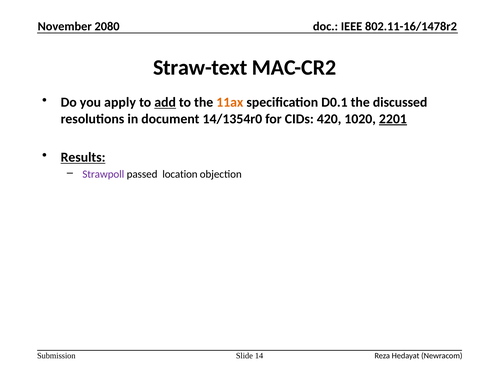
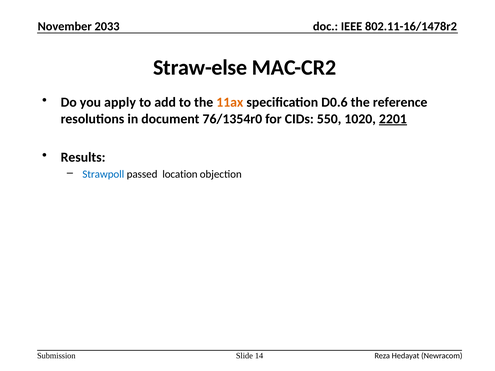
2080: 2080 -> 2033
Straw-text: Straw-text -> Straw-else
add underline: present -> none
D0.1: D0.1 -> D0.6
discussed: discussed -> reference
14/1354r0: 14/1354r0 -> 76/1354r0
420: 420 -> 550
Results underline: present -> none
Strawpoll colour: purple -> blue
